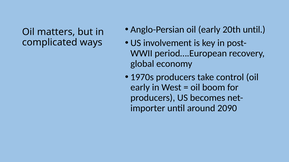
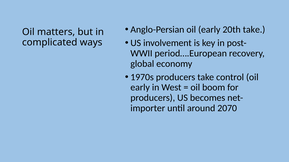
20th until: until -> take
2090: 2090 -> 2070
